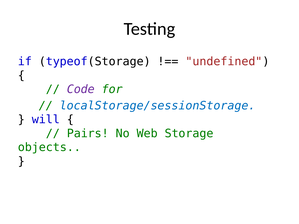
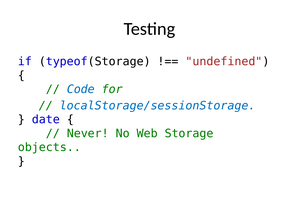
Code colour: purple -> blue
will: will -> date
Pairs: Pairs -> Never
